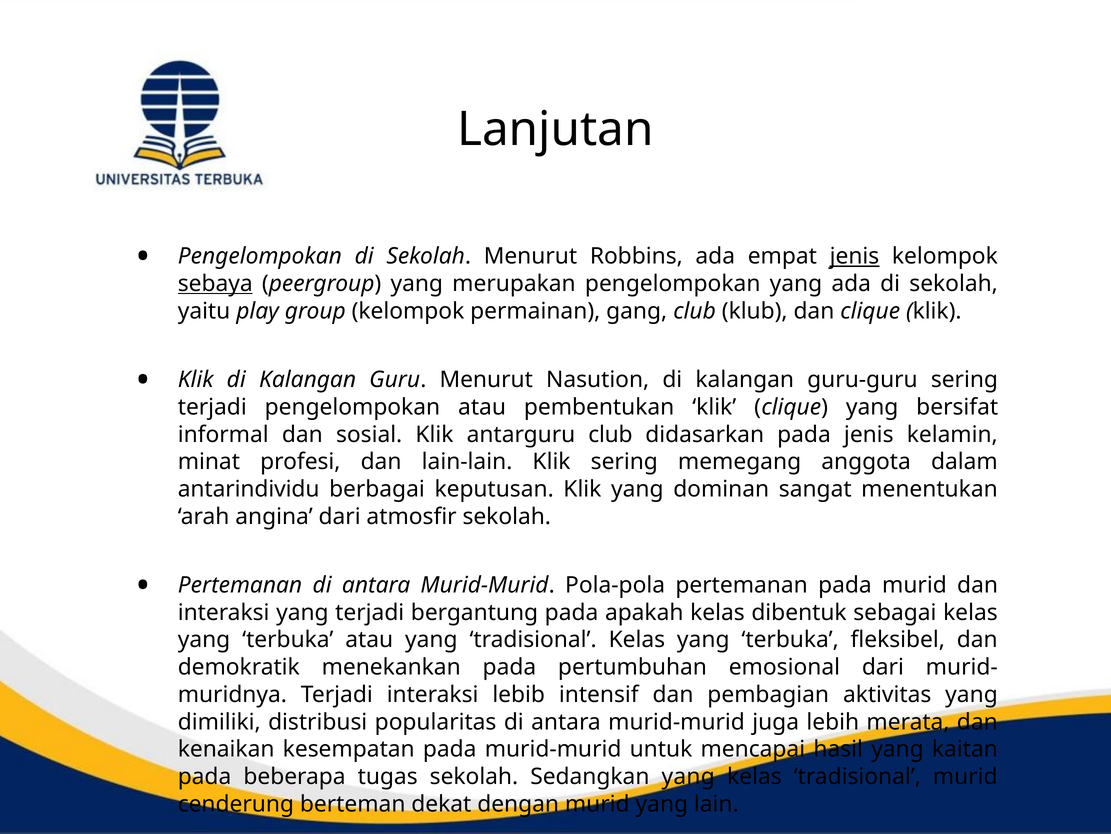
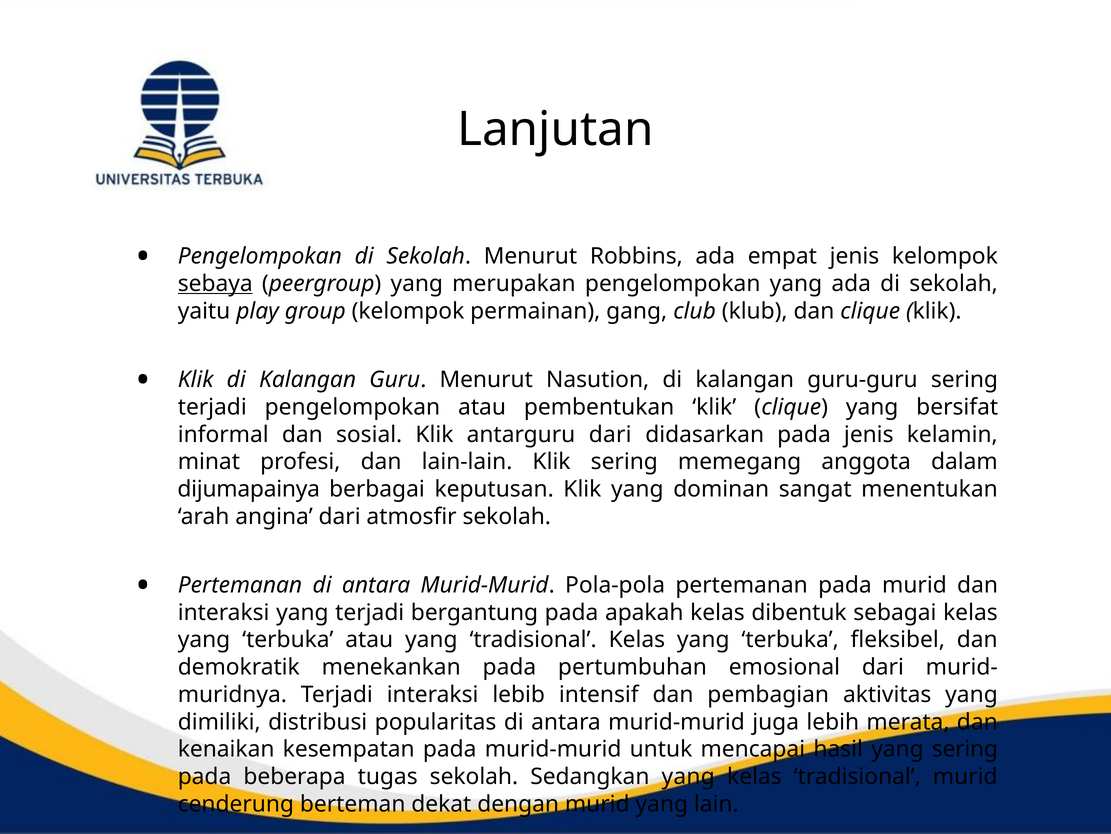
jenis at (854, 256) underline: present -> none
antarguru club: club -> dari
antarindividu: antarindividu -> dijumapainya
yang kaitan: kaitan -> sering
